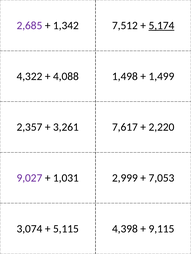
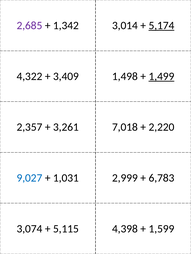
7,512: 7,512 -> 3,014
4,088: 4,088 -> 3,409
1,499 underline: none -> present
7,617: 7,617 -> 7,018
9,027 colour: purple -> blue
7,053: 7,053 -> 6,783
9,115: 9,115 -> 1,599
